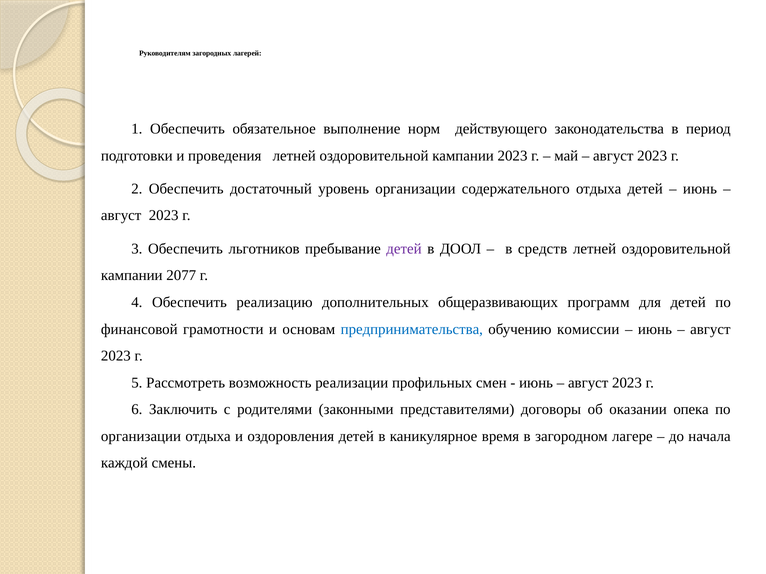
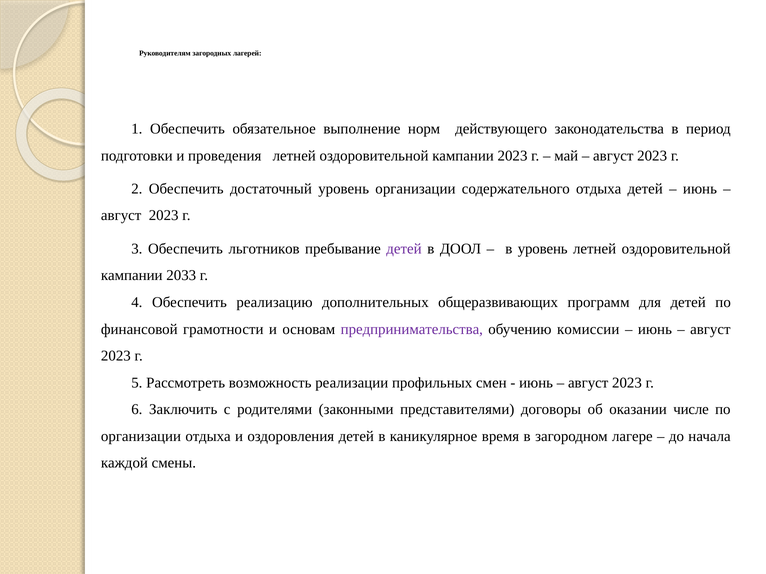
в средств: средств -> уровень
2077: 2077 -> 2033
предпринимательства colour: blue -> purple
опека: опека -> числе
